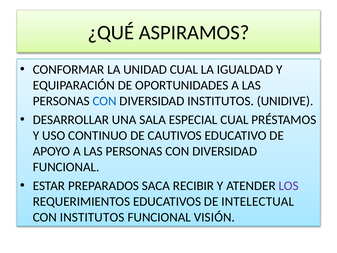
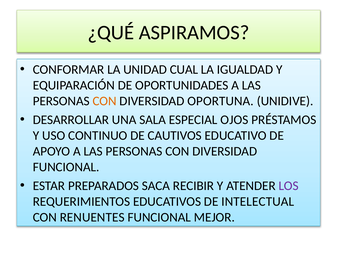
CON at (105, 101) colour: blue -> orange
DIVERSIDAD INSTITUTOS: INSTITUTOS -> OPORTUNA
ESPECIAL CUAL: CUAL -> OJOS
CON INSTITUTOS: INSTITUTOS -> RENUENTES
VISIÓN: VISIÓN -> MEJOR
